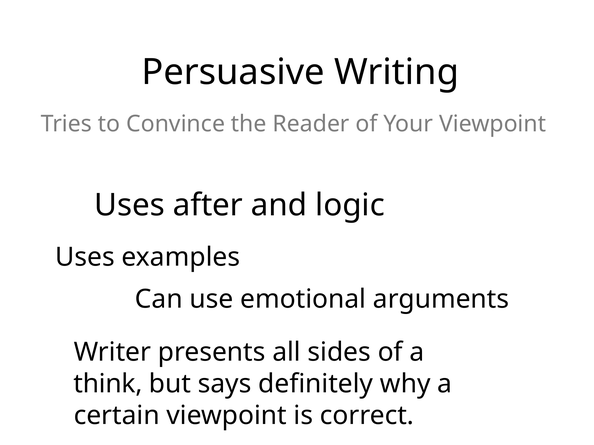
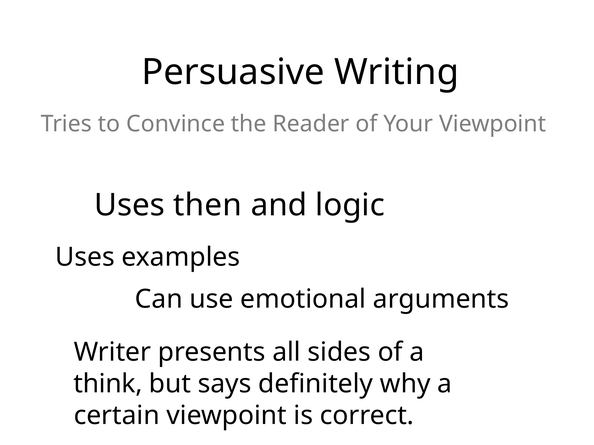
after: after -> then
